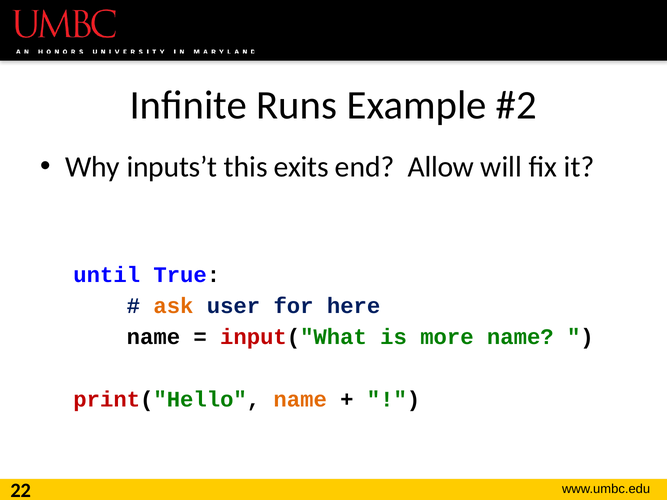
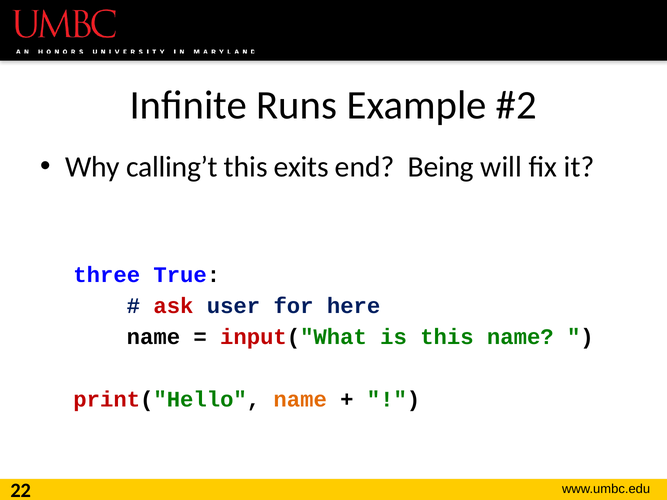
inputs’t: inputs’t -> calling’t
Allow: Allow -> Being
until: until -> three
ask colour: orange -> red
is more: more -> this
